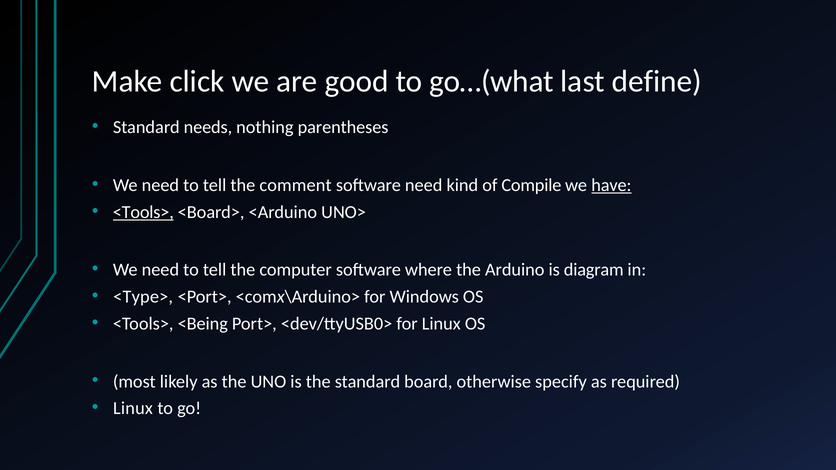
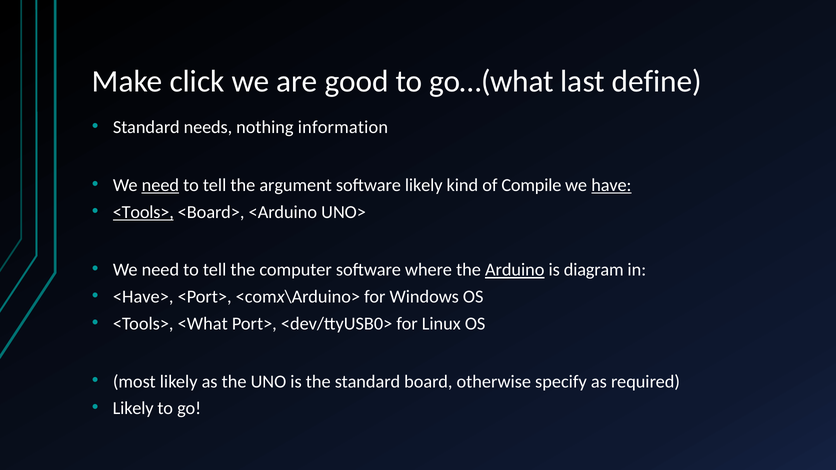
parentheses: parentheses -> information
need at (160, 185) underline: none -> present
comment: comment -> argument
software need: need -> likely
Arduino underline: none -> present
<Type>: <Type> -> <Have>
<Being: <Being -> <What
Linux at (133, 409): Linux -> Likely
